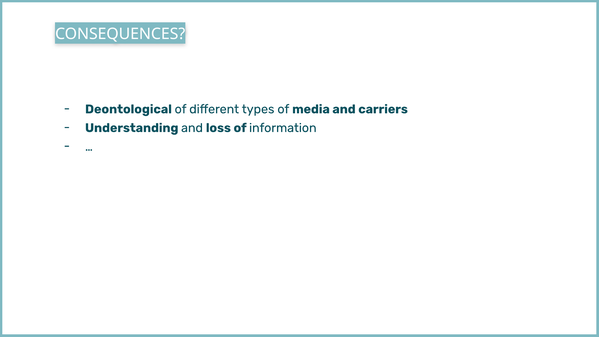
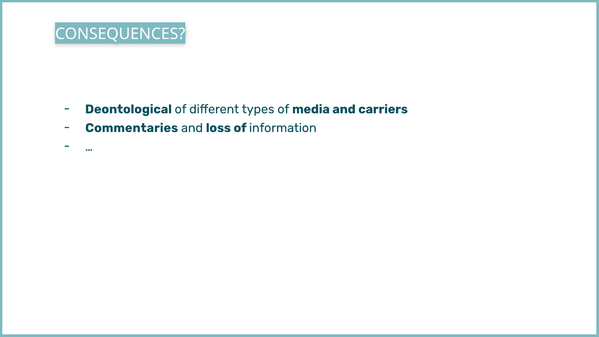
Understanding: Understanding -> Commentaries
